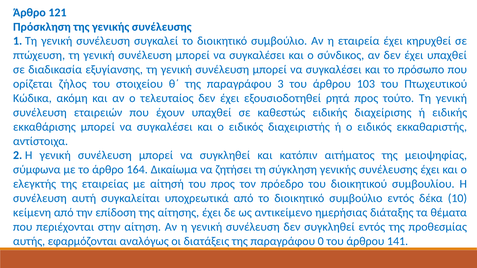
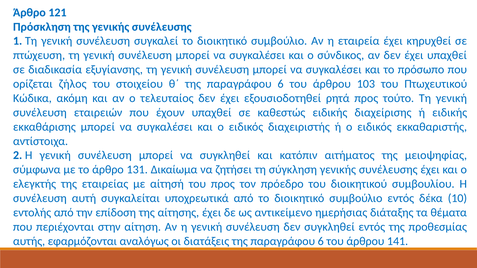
θ΄ της παραγράφου 3: 3 -> 6
164: 164 -> 131
κείμενη: κείμενη -> εντολής
διατάξεις της παραγράφου 0: 0 -> 6
